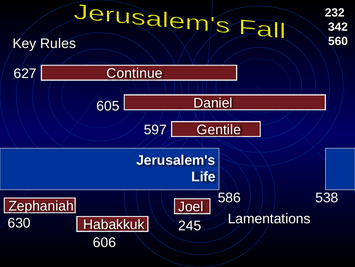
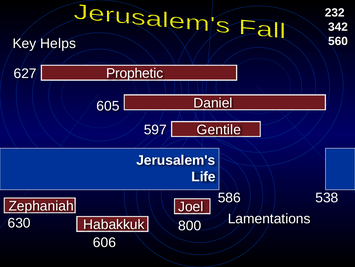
Rules: Rules -> Helps
Continue: Continue -> Prophetic
245: 245 -> 800
